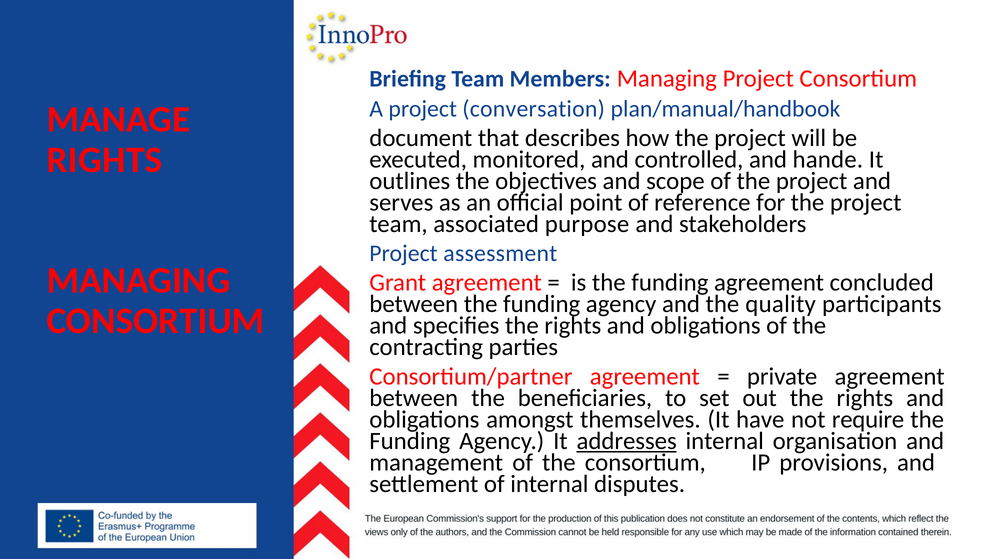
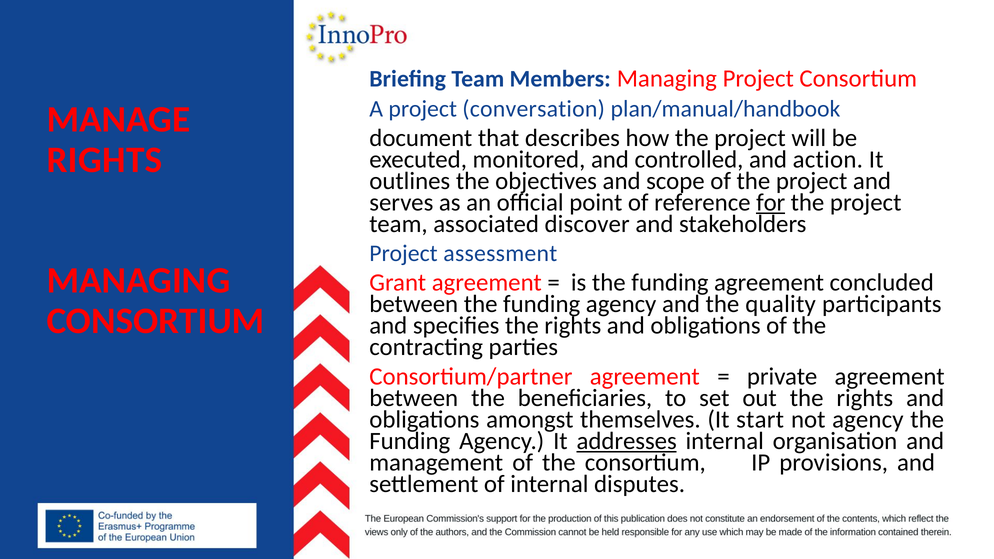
hande: hande -> action
for underline: none -> present
purpose: purpose -> discover
have: have -> start
not require: require -> agency
